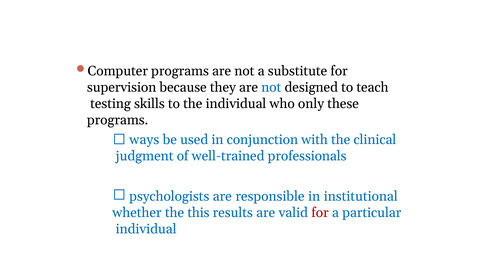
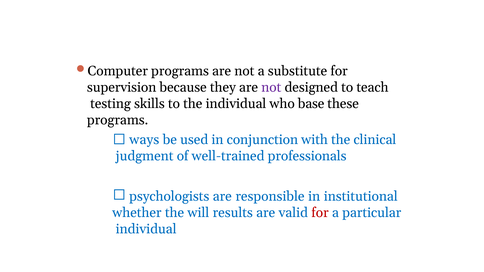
not at (271, 87) colour: blue -> purple
only: only -> base
this: this -> will
